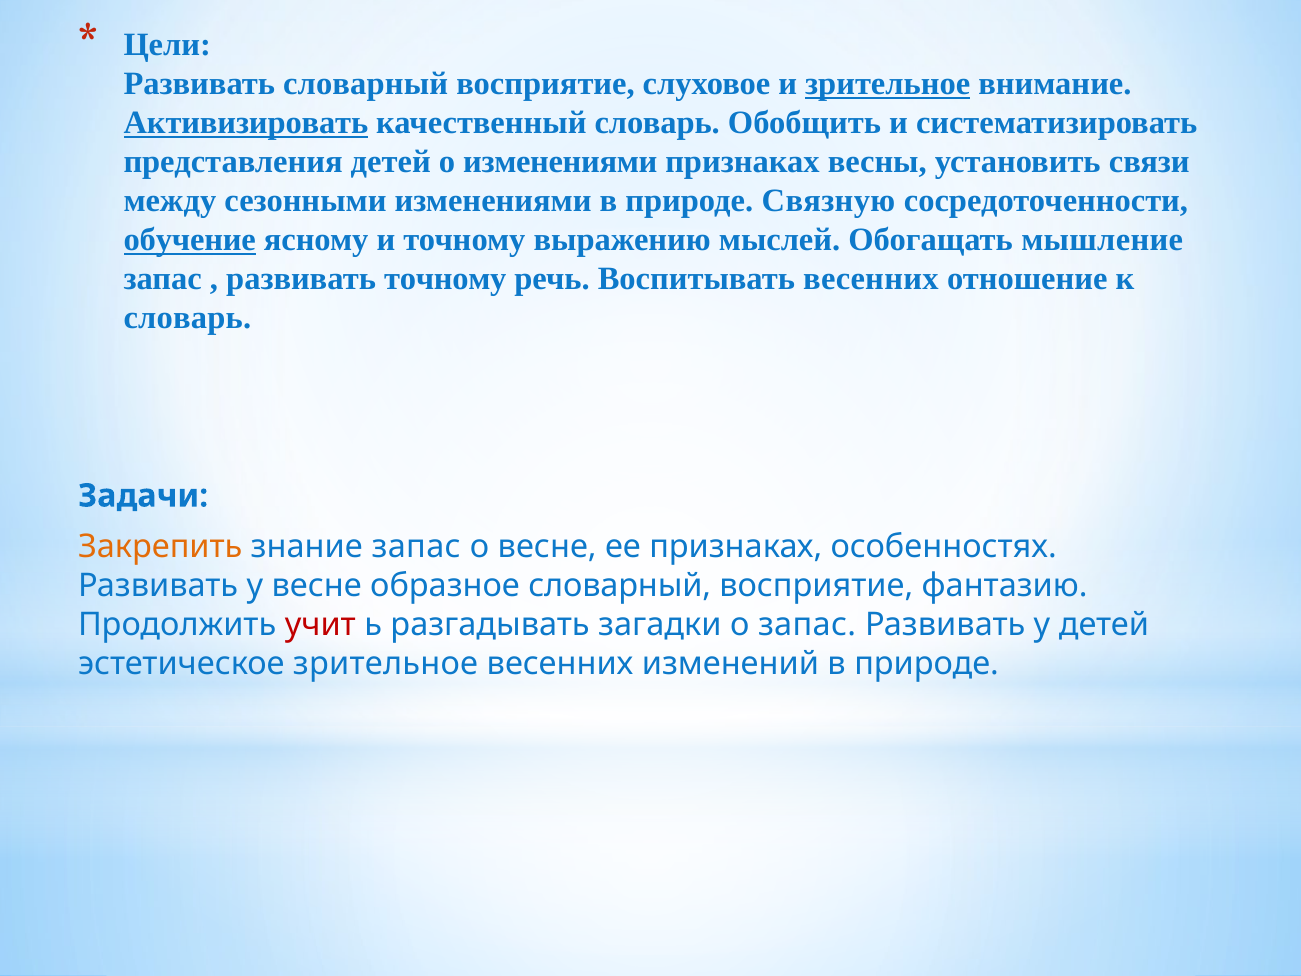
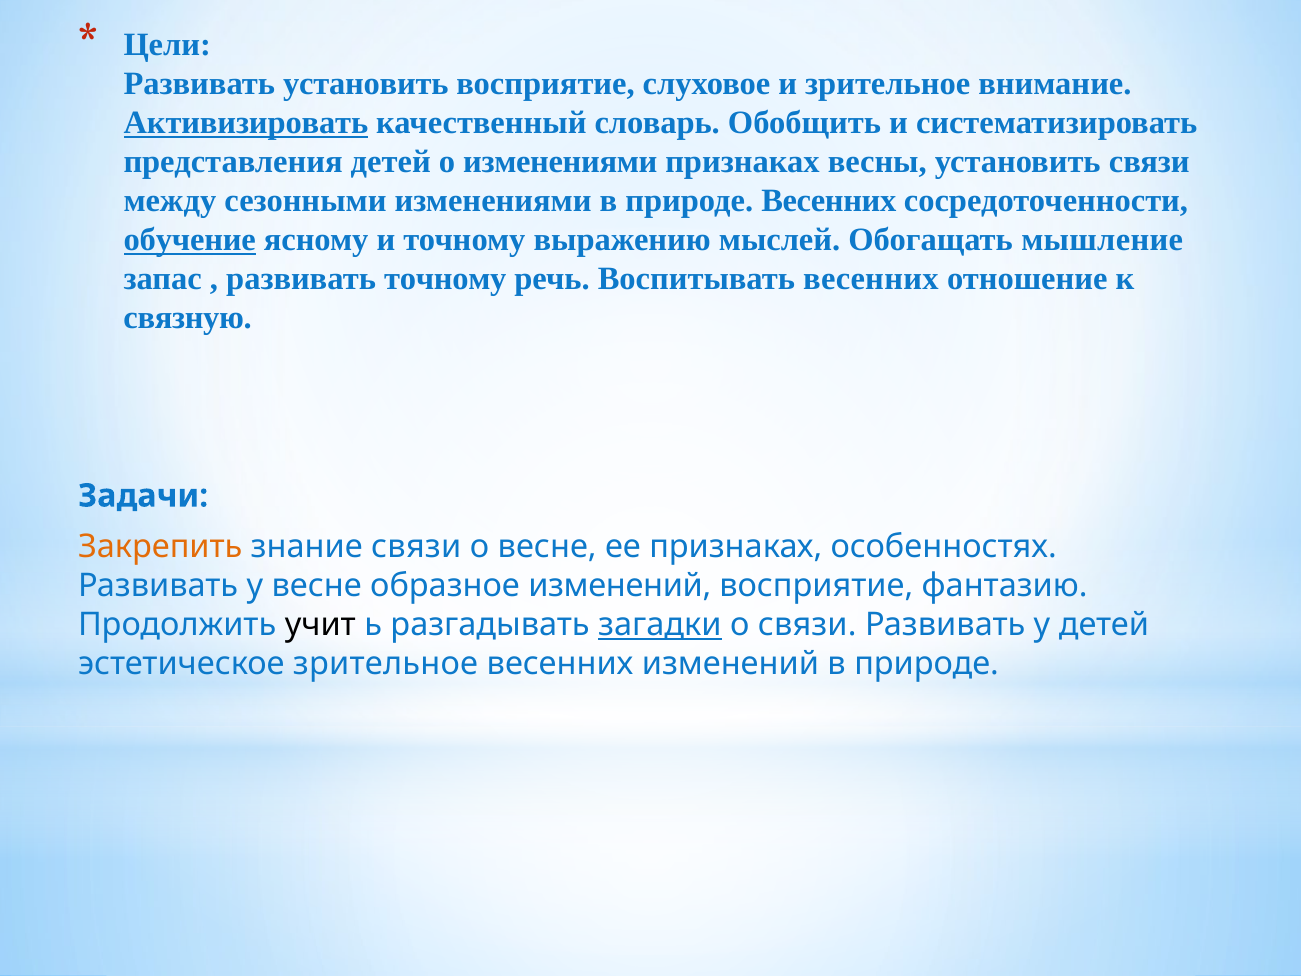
Развивать словарный: словарный -> установить
зрительное at (888, 84) underline: present -> none
природе Связную: Связную -> Весенних
словарь at (187, 318): словарь -> связную
знание запас: запас -> связи
образное словарный: словарный -> изменений
учит colour: red -> black
загадки underline: none -> present
о запас: запас -> связи
